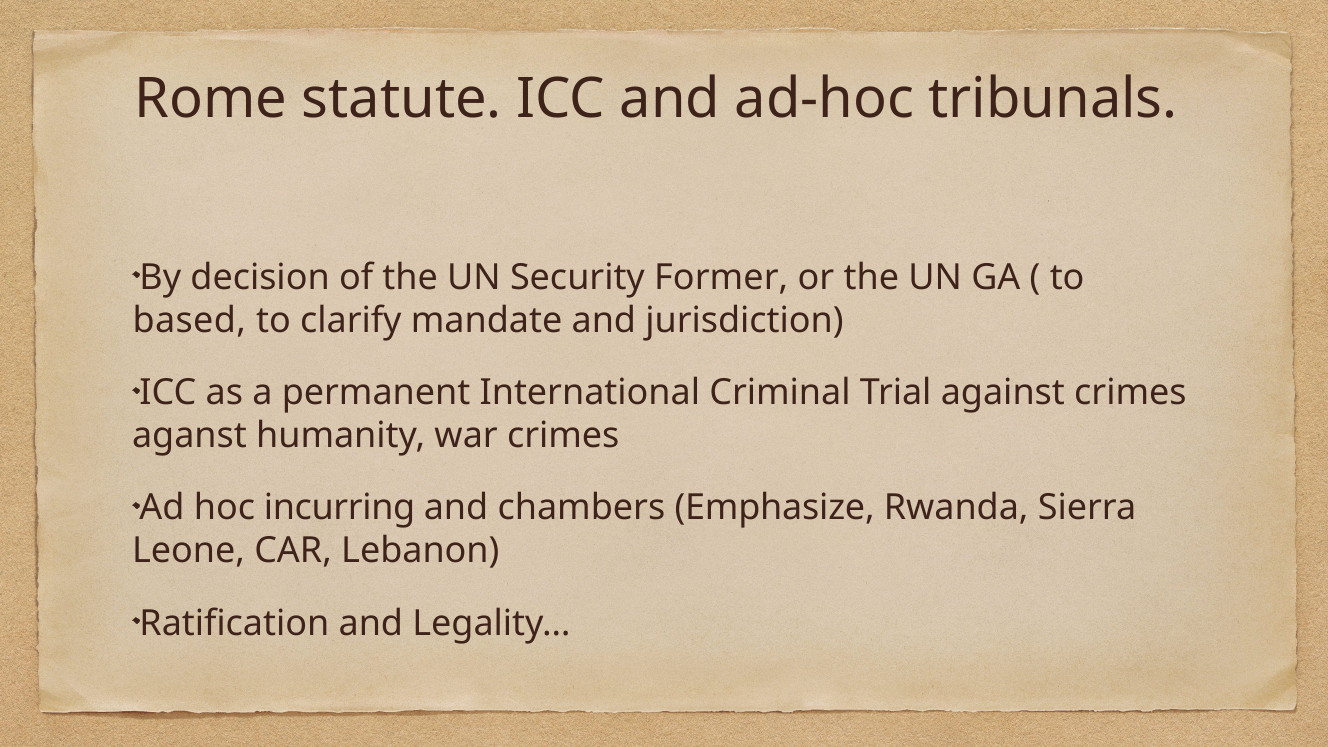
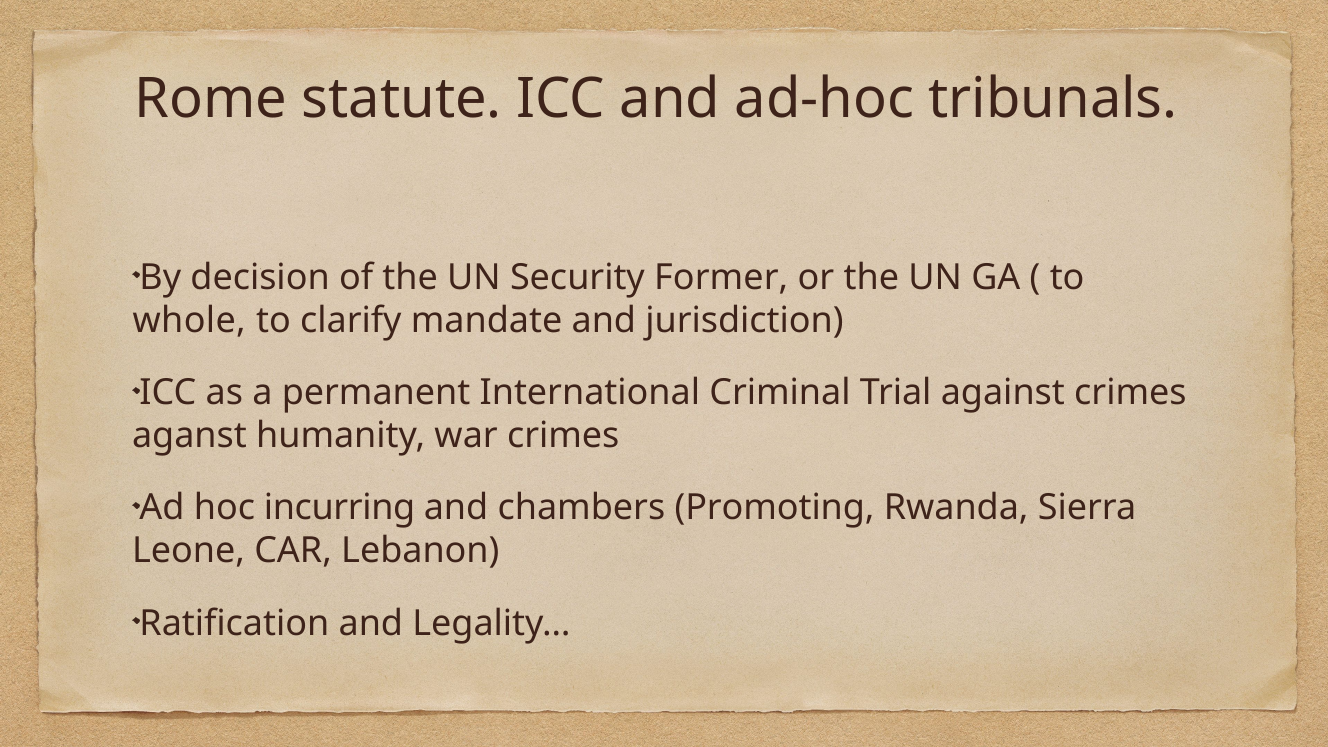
based: based -> whole
Emphasize: Emphasize -> Promoting
